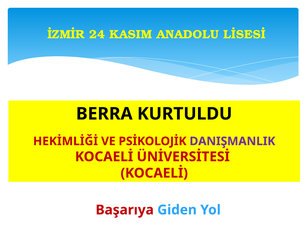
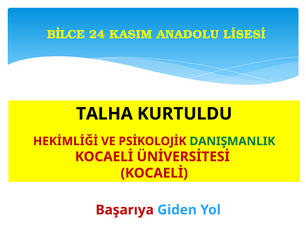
İZMİR: İZMİR -> BİLCE
BERRA: BERRA -> TALHA
DANIŞMANLIK colour: purple -> green
